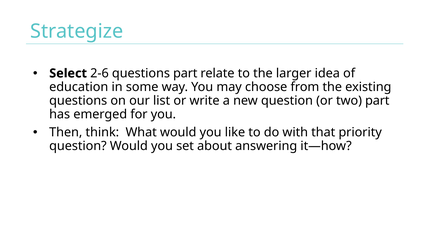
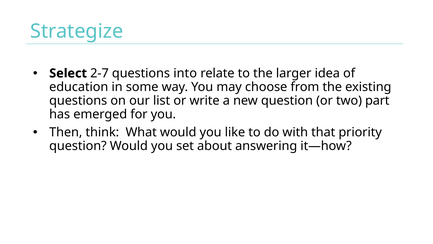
2-6: 2-6 -> 2-7
questions part: part -> into
